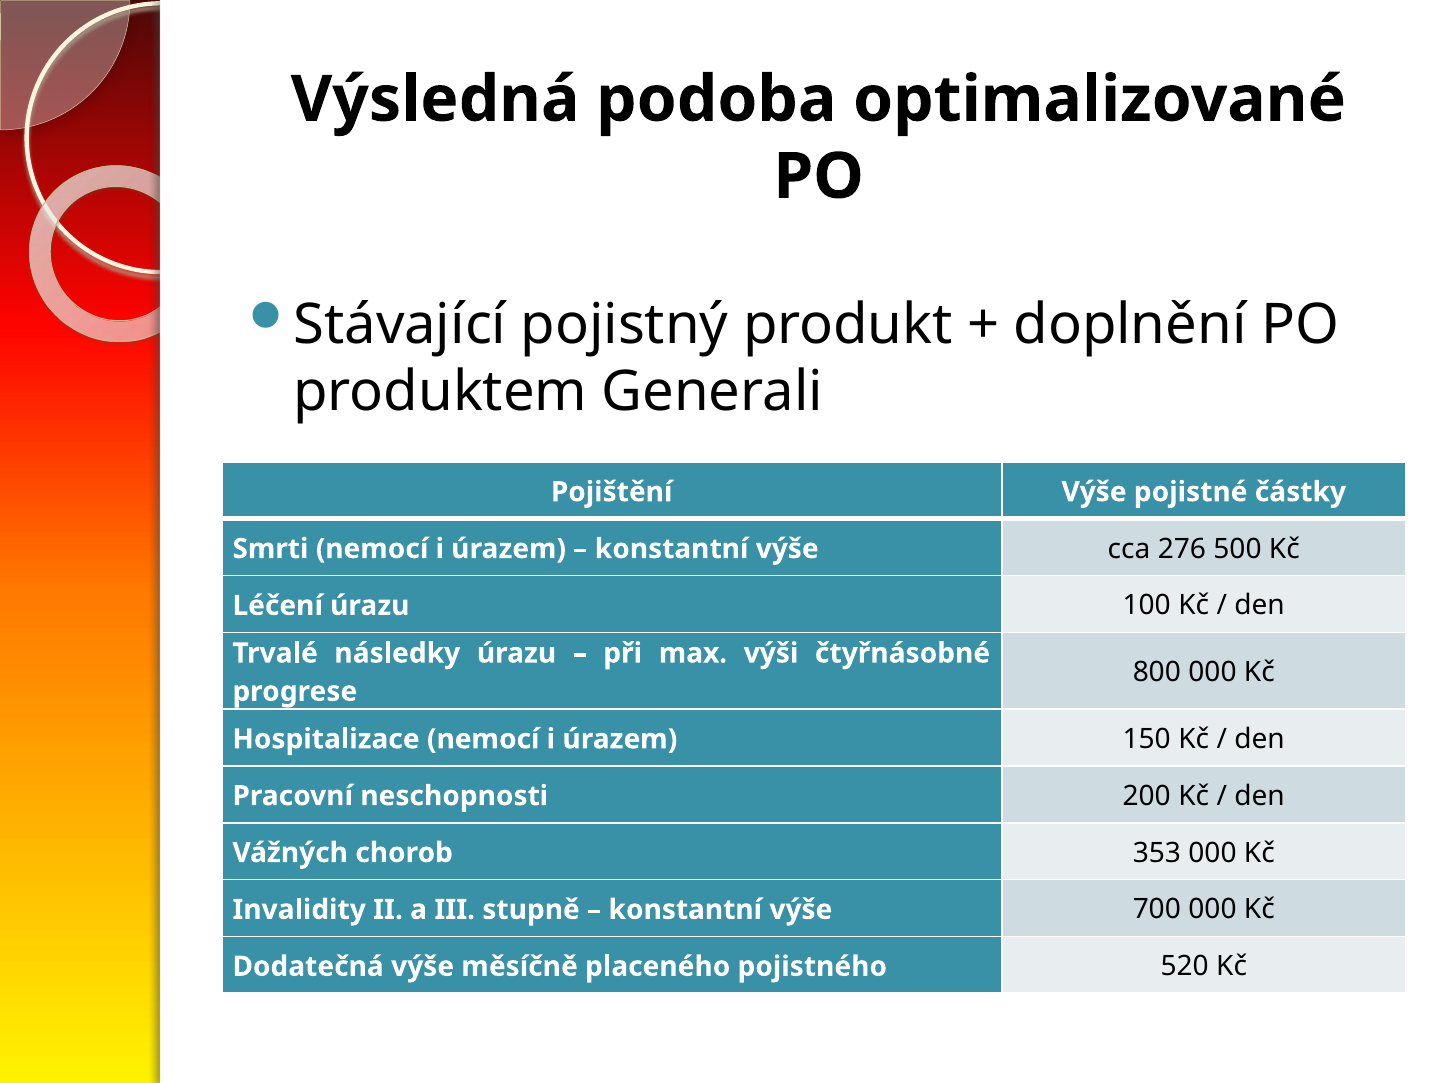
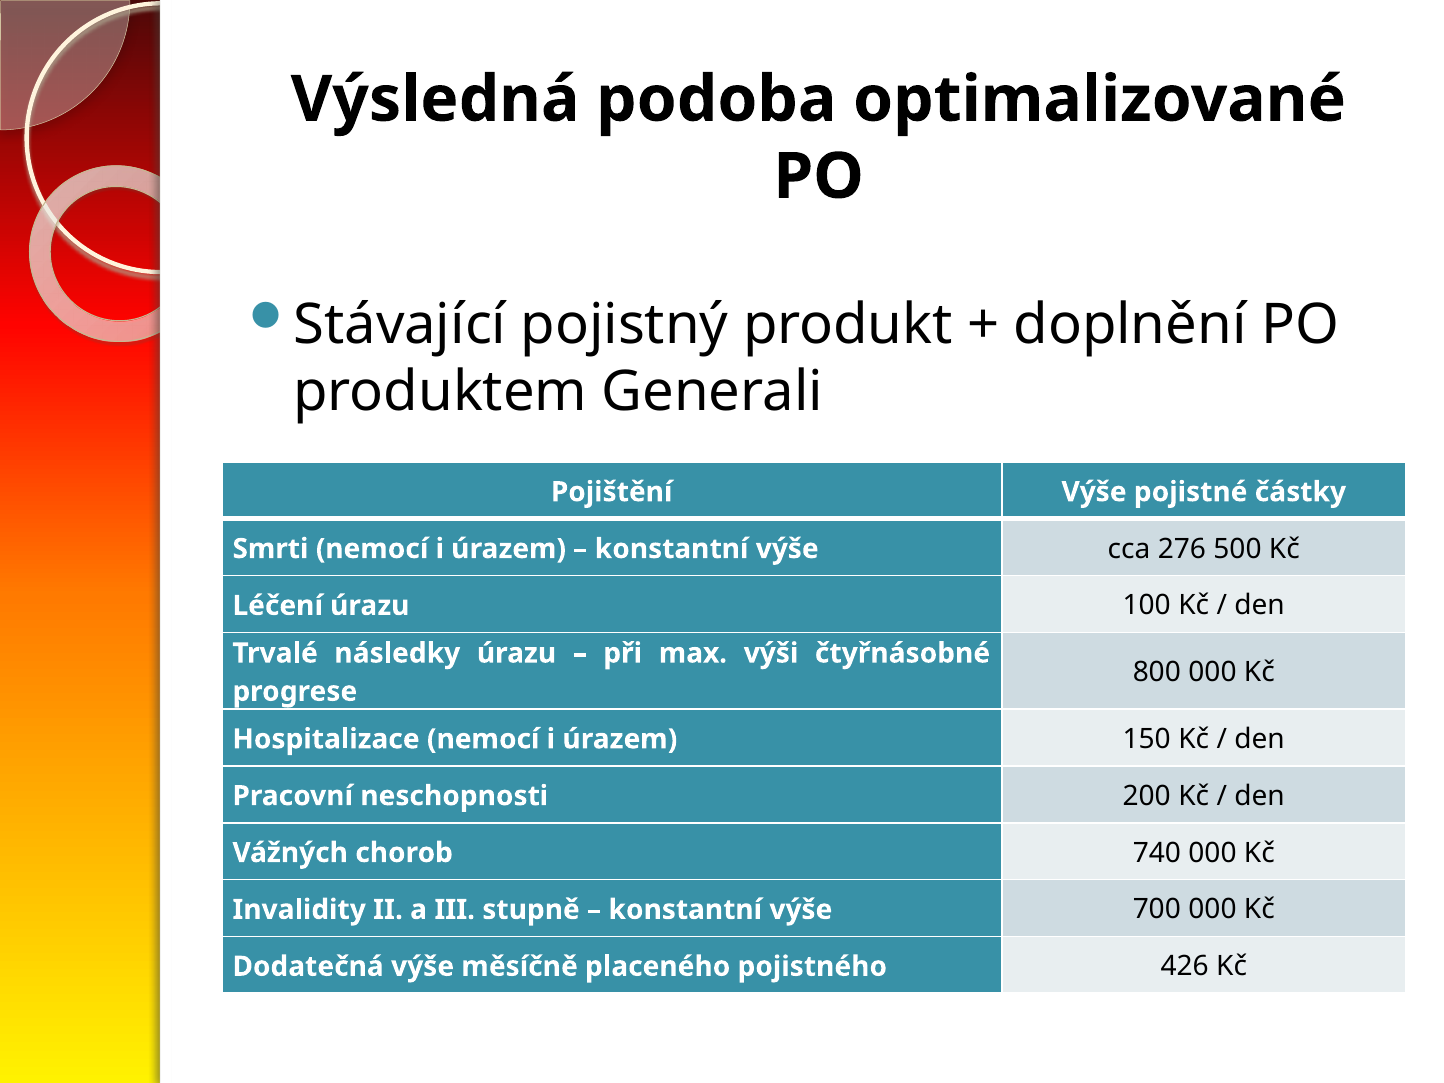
353: 353 -> 740
520: 520 -> 426
